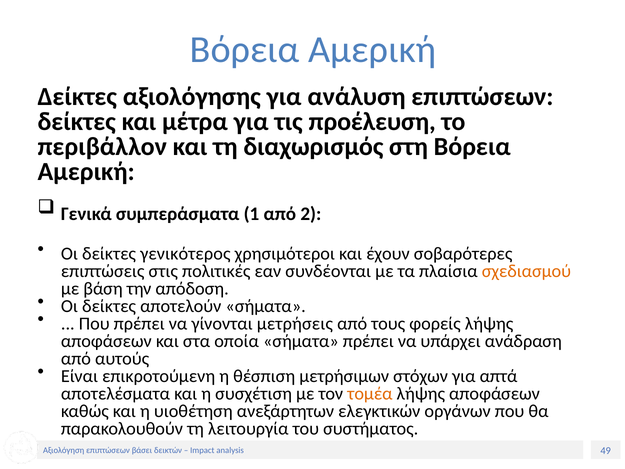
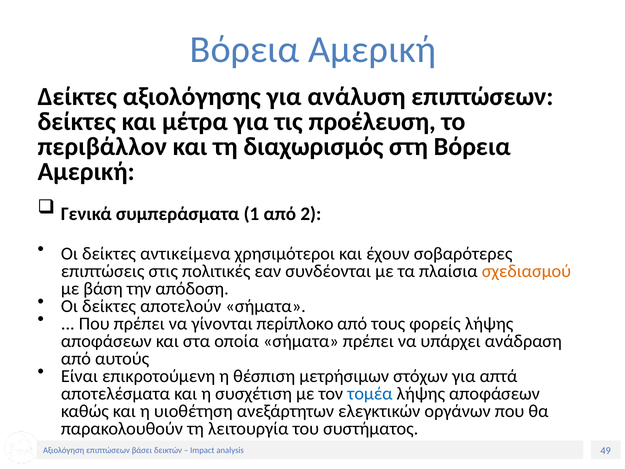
γενικότερος: γενικότερος -> αντικείμενα
μετρήσεις: μετρήσεις -> περίπλοκο
τομέα colour: orange -> blue
